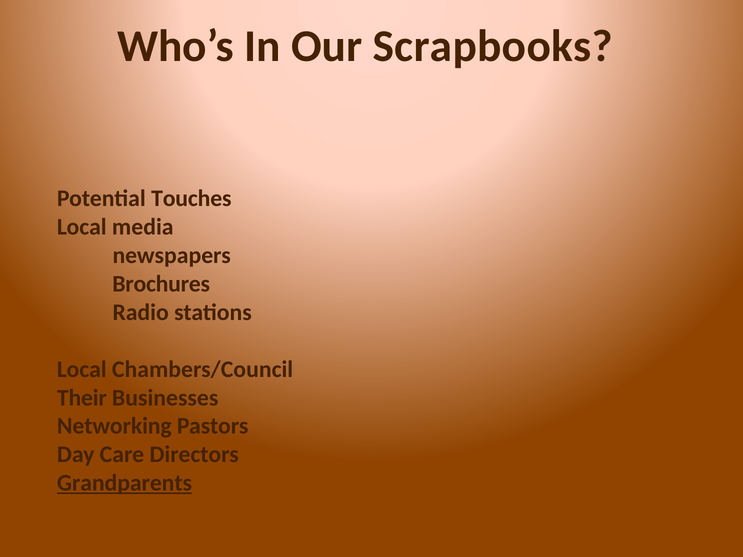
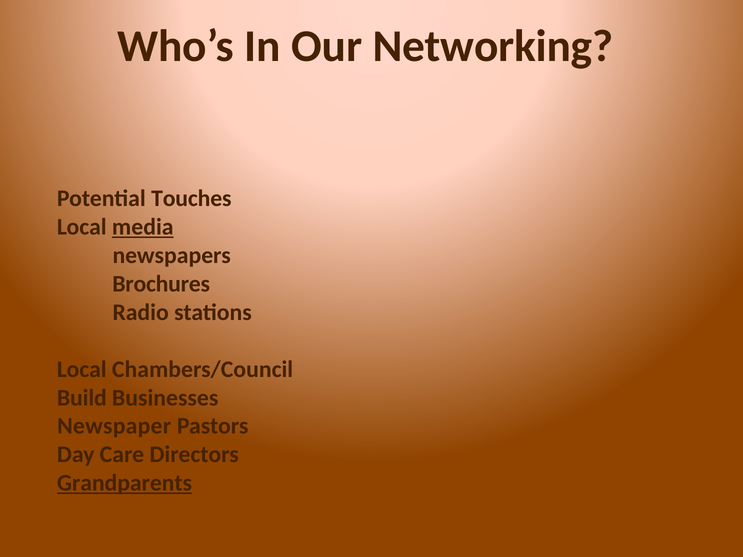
Scrapbooks: Scrapbooks -> Networking
media underline: none -> present
Their: Their -> Build
Networking: Networking -> Newspaper
